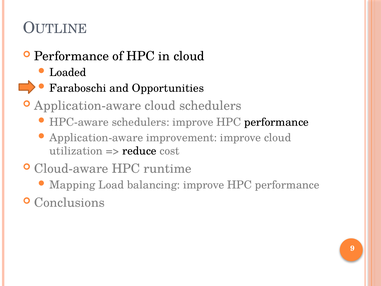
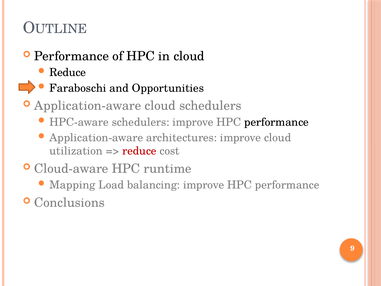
Loaded at (68, 72): Loaded -> Reduce
improvement: improvement -> architectures
reduce at (139, 151) colour: black -> red
